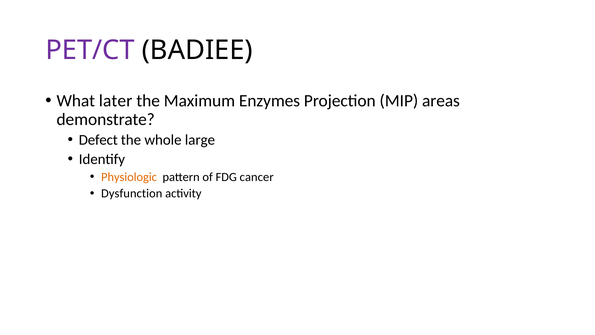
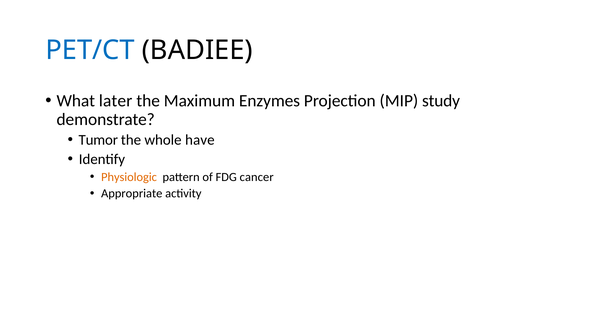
PET/CT colour: purple -> blue
areas: areas -> study
Defect: Defect -> Tumor
large: large -> have
Dysfunction: Dysfunction -> Appropriate
